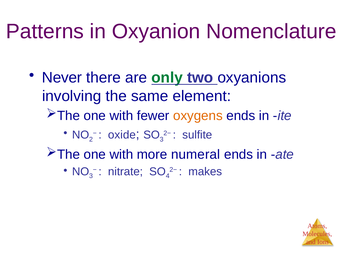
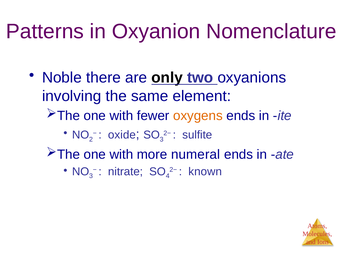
Never: Never -> Noble
only colour: green -> black
makes: makes -> known
